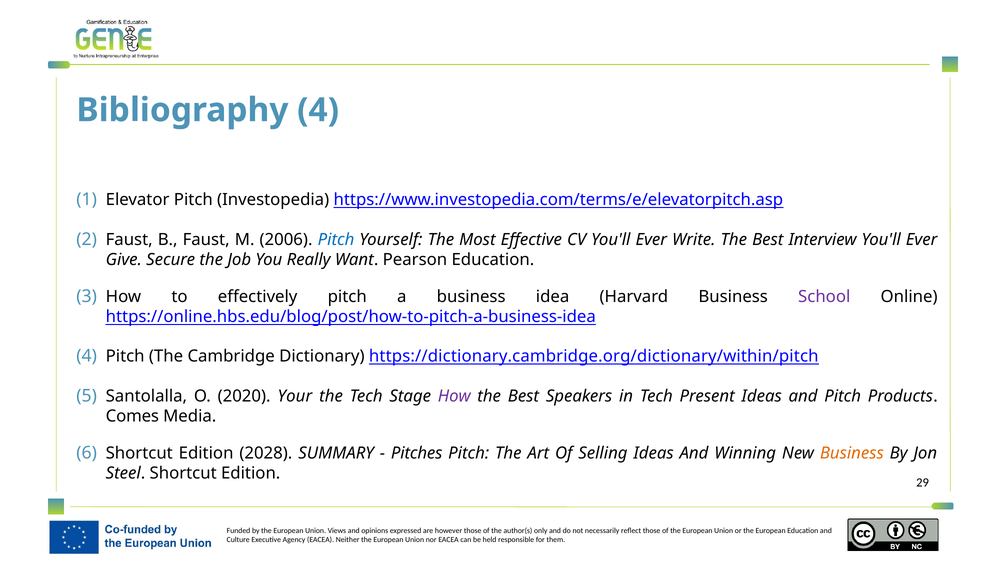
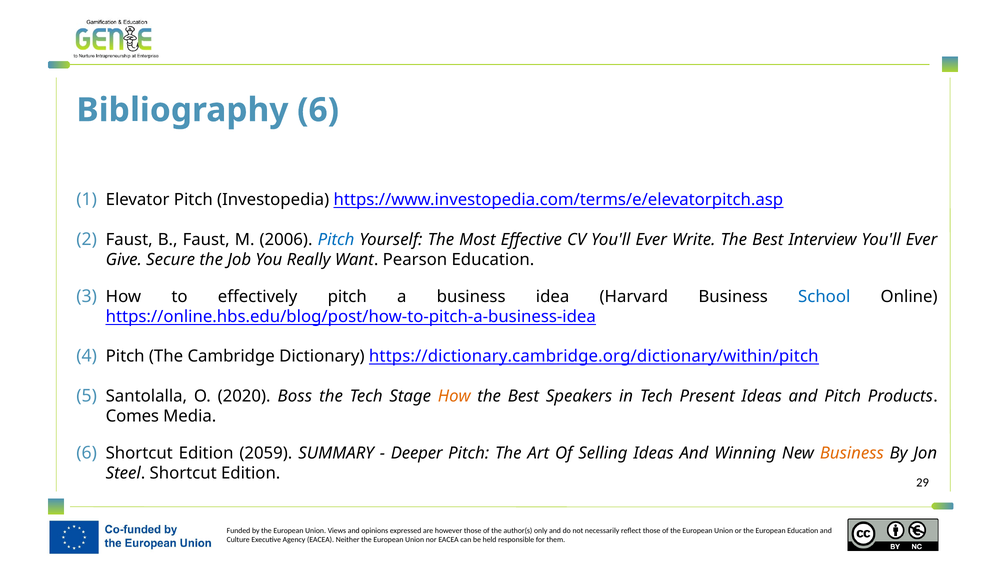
Bibliography 4: 4 -> 6
School colour: purple -> blue
Your: Your -> Boss
How at (454, 396) colour: purple -> orange
2028: 2028 -> 2059
Pitches: Pitches -> Deeper
